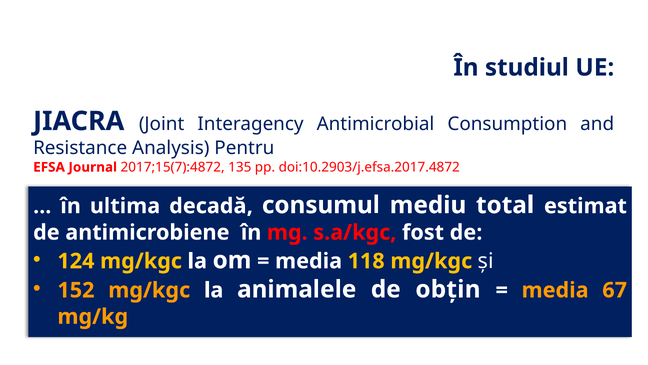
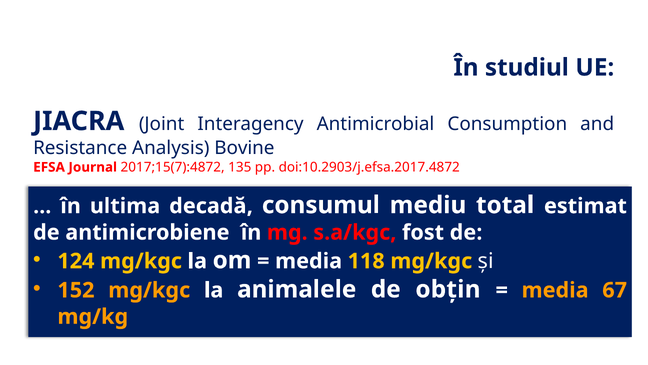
Pentru: Pentru -> Bovine
